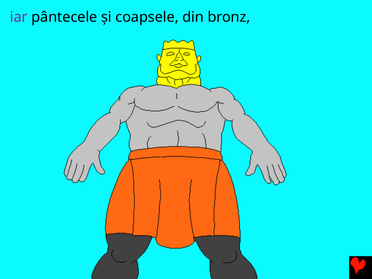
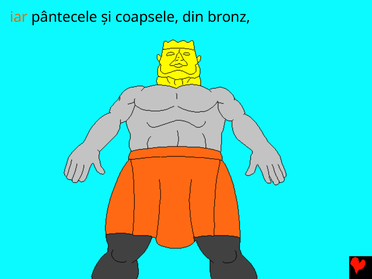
iar colour: purple -> orange
